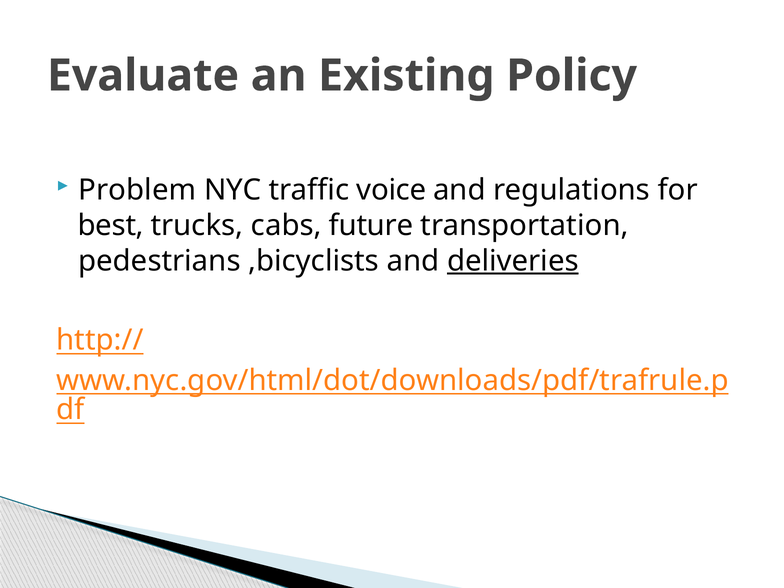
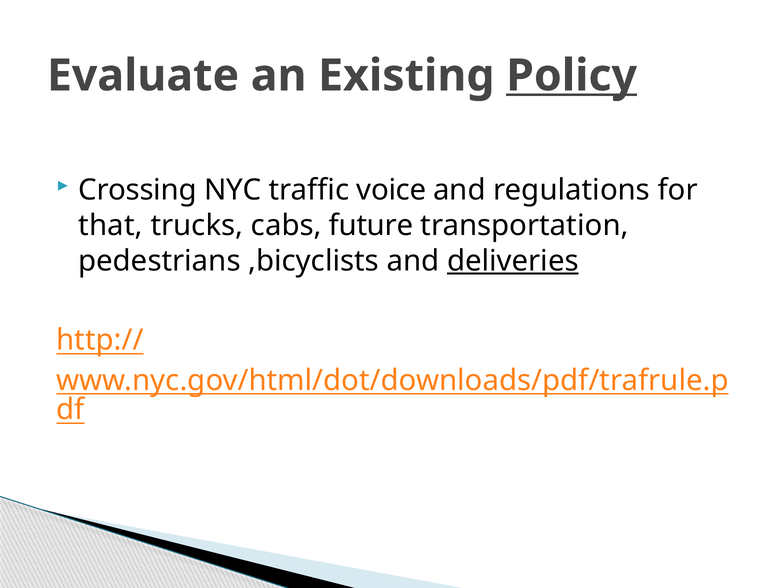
Policy underline: none -> present
Problem: Problem -> Crossing
best: best -> that
